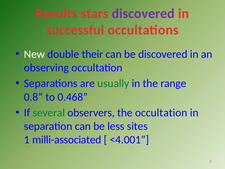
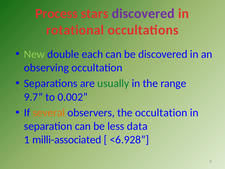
Results: Results -> Process
successful: successful -> rotational
New colour: white -> light green
their: their -> each
0.8: 0.8 -> 9.7
0.468: 0.468 -> 0.002
several colour: green -> orange
sites: sites -> data
<4.001: <4.001 -> <6.928
